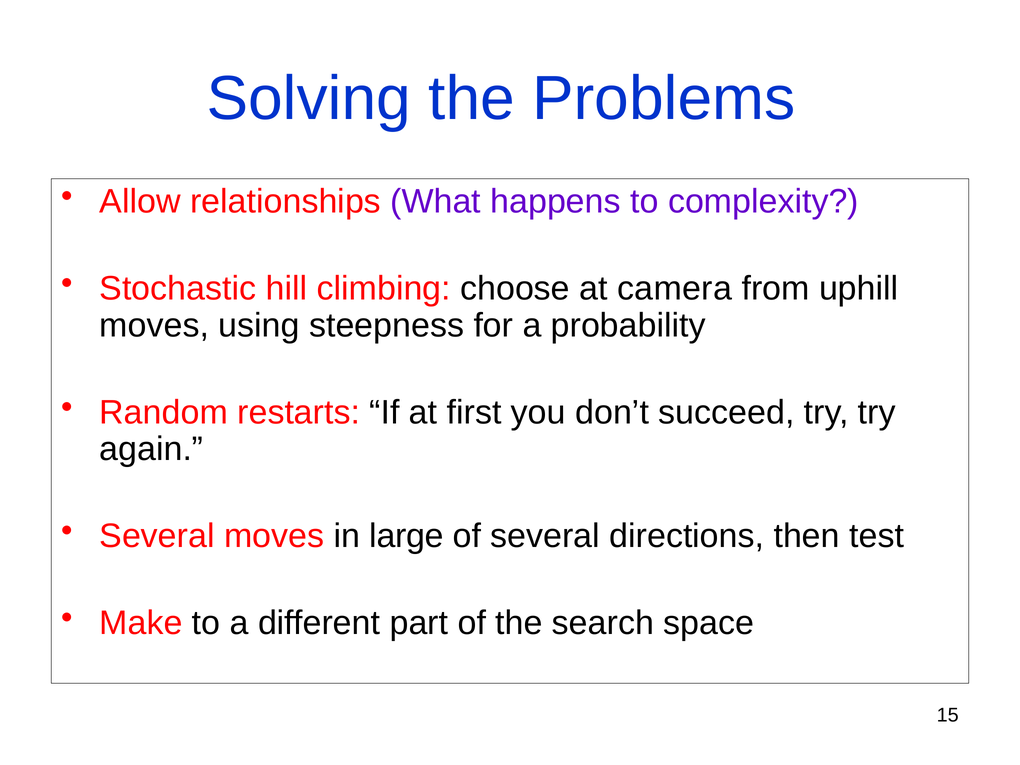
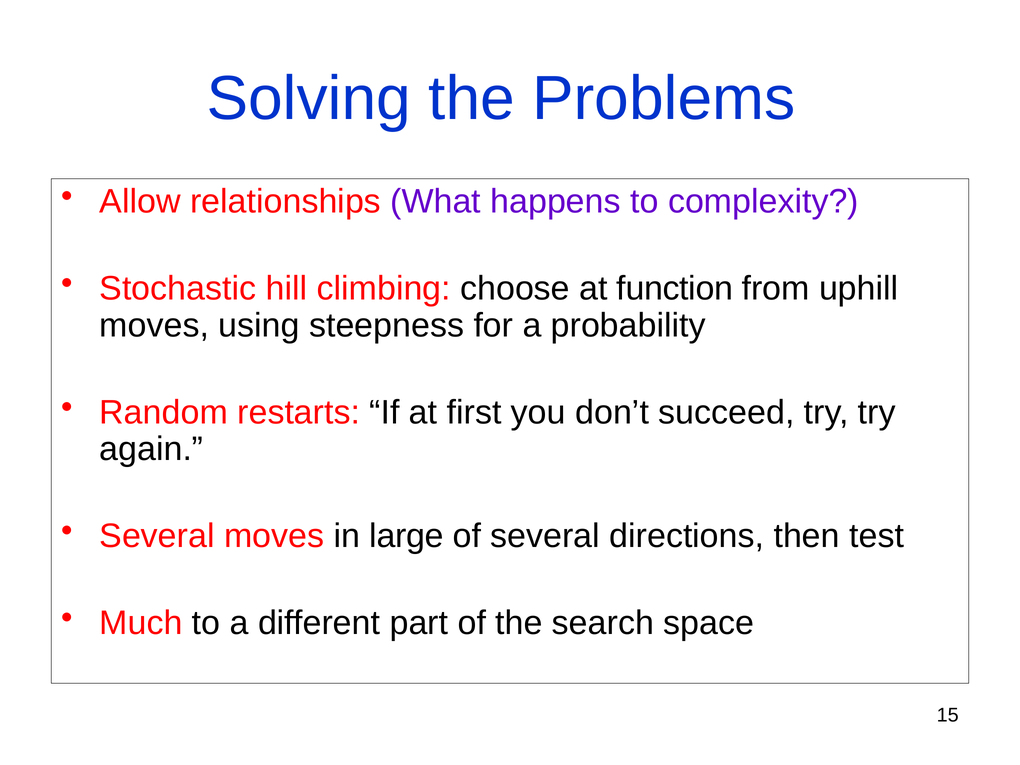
camera: camera -> function
Make: Make -> Much
